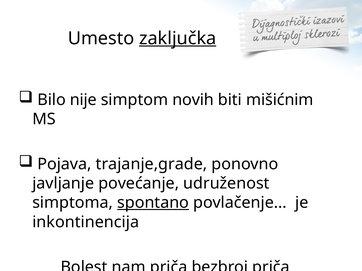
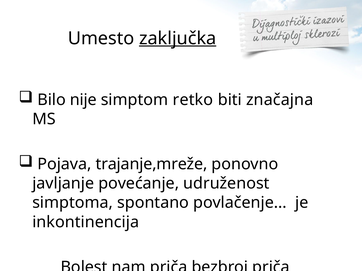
novih: novih -> retko
mišićnim: mišićnim -> značajna
trajanje,grade: trajanje,grade -> trajanje,mreže
spontano underline: present -> none
